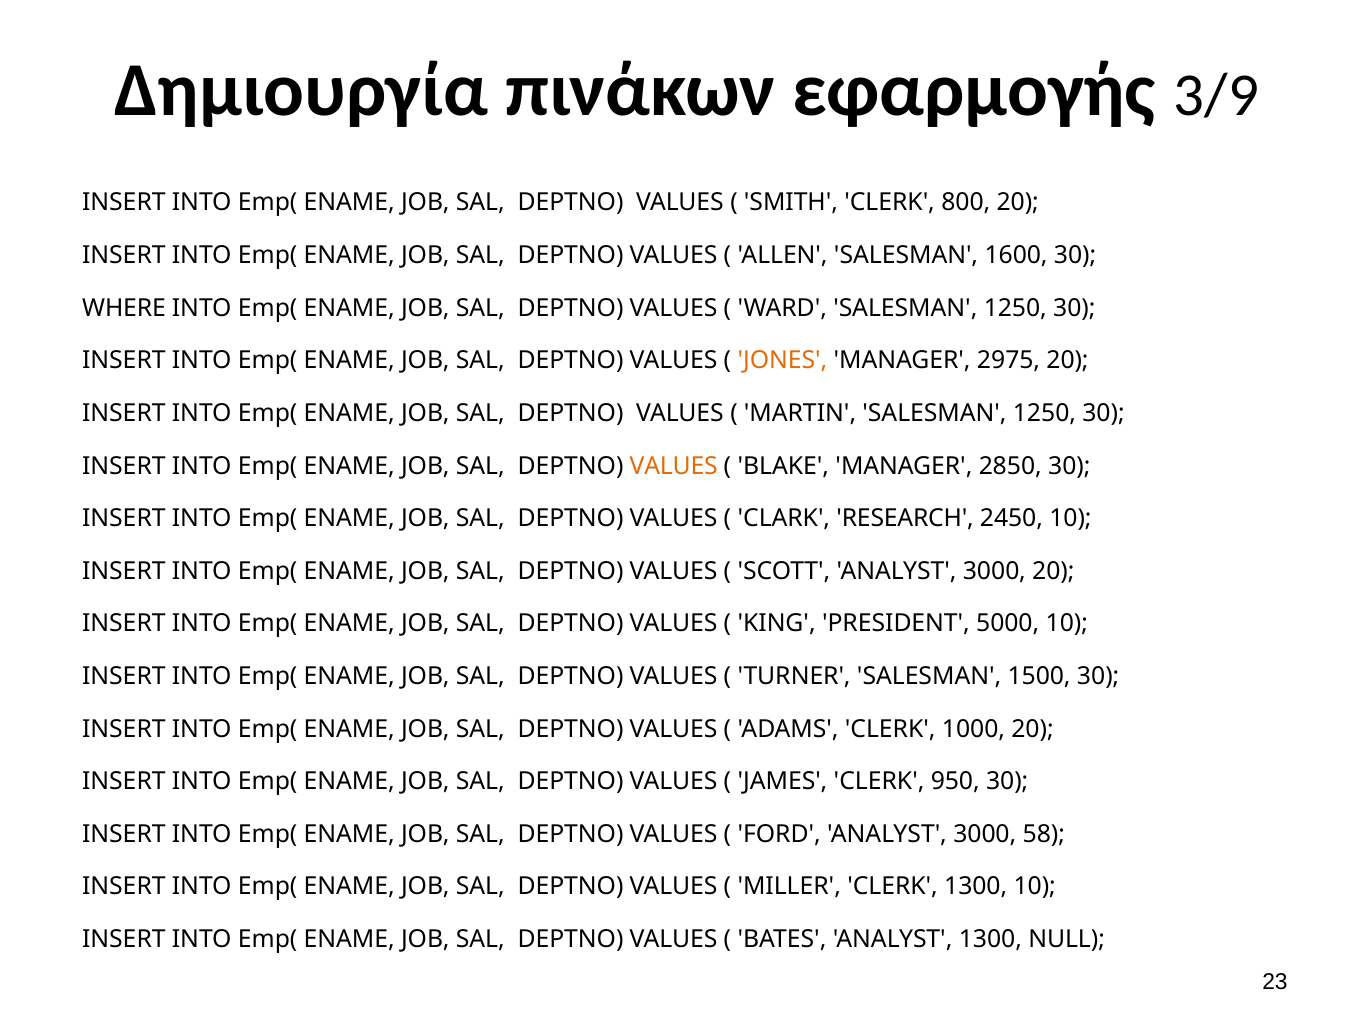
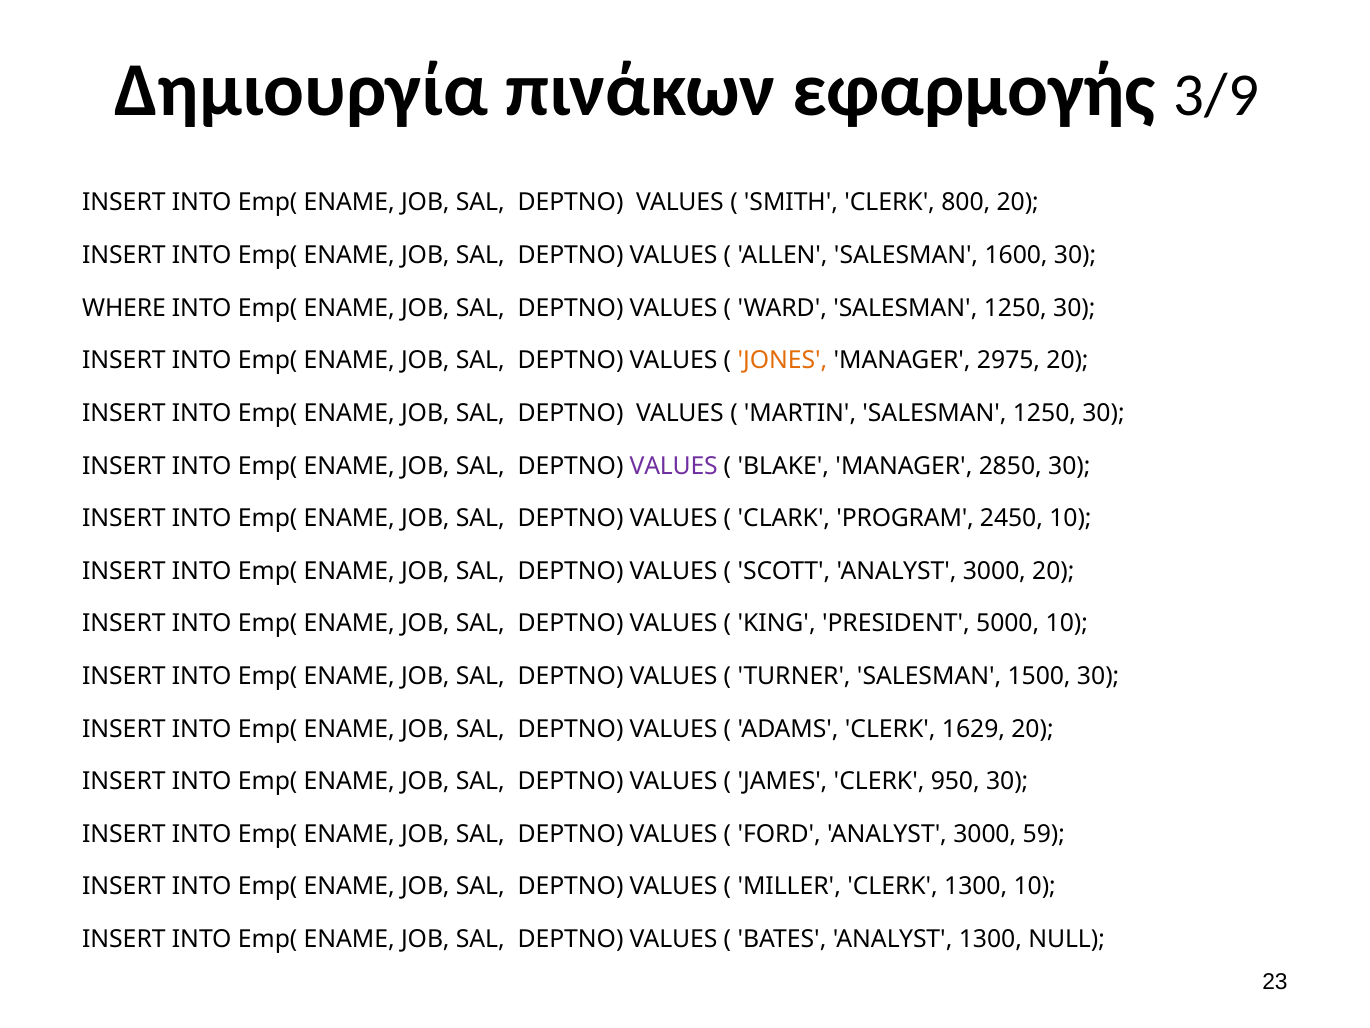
VALUES at (674, 466) colour: orange -> purple
RESEARCH: RESEARCH -> PROGRAM
1000: 1000 -> 1629
58: 58 -> 59
